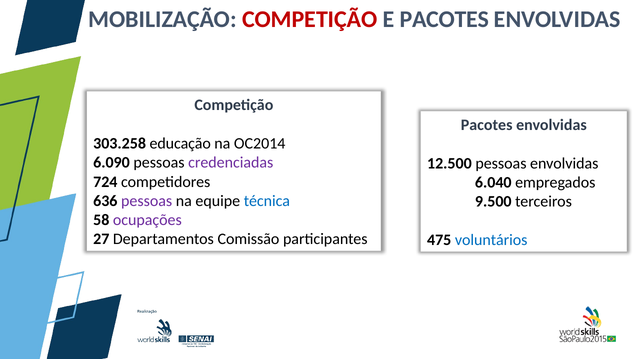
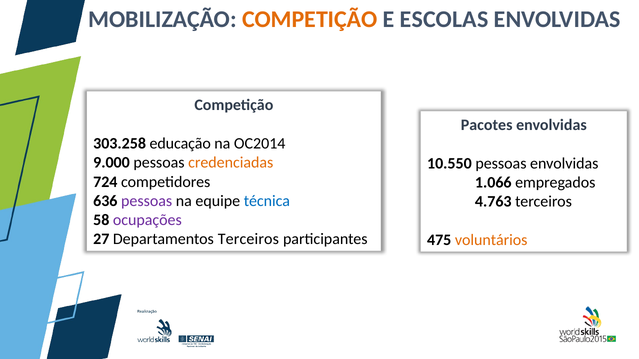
COMPETIÇÃO at (310, 19) colour: red -> orange
E PACOTES: PACOTES -> ESCOLAS
6.090: 6.090 -> 9.000
credenciadas colour: purple -> orange
12.500: 12.500 -> 10.550
6.040: 6.040 -> 1.066
9.500: 9.500 -> 4.763
Departamentos Comissão: Comissão -> Terceiros
voluntários colour: blue -> orange
